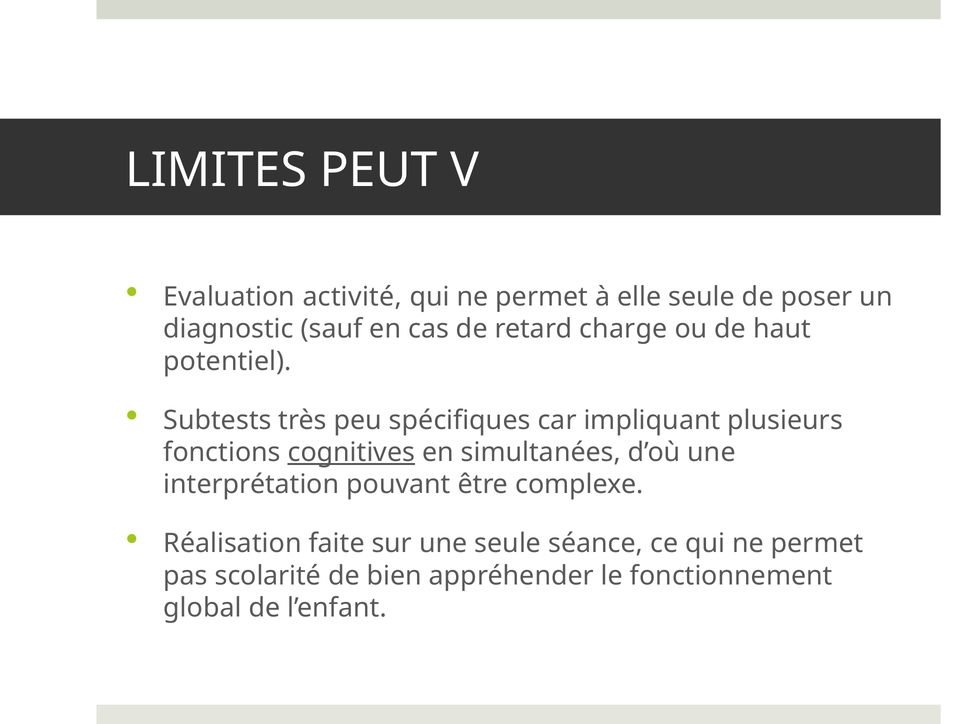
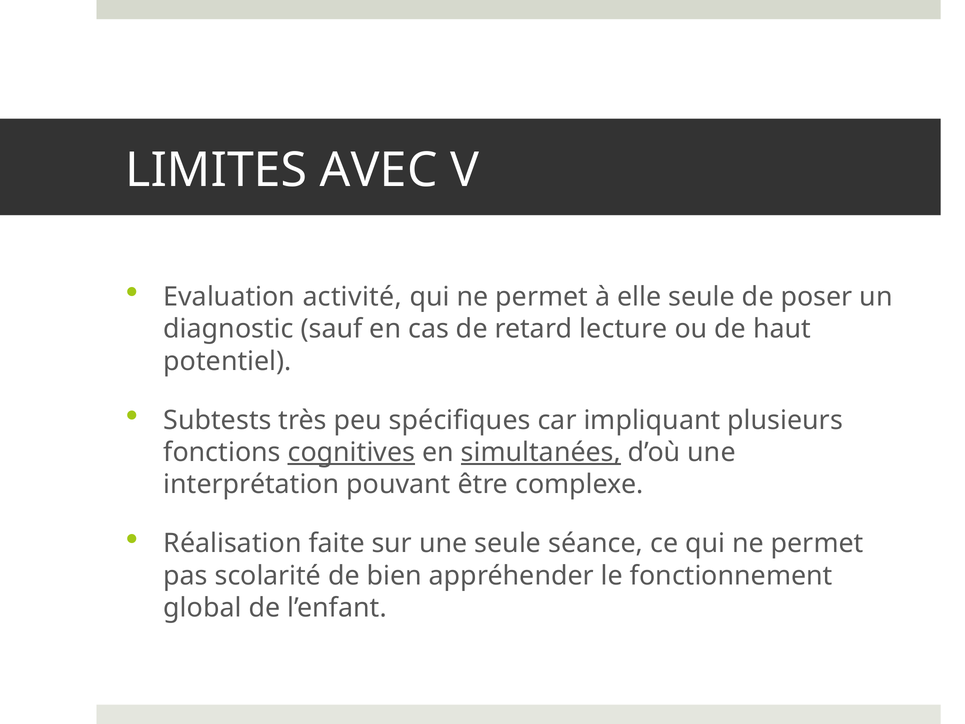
PEUT: PEUT -> AVEC
charge: charge -> lecture
simultanées underline: none -> present
